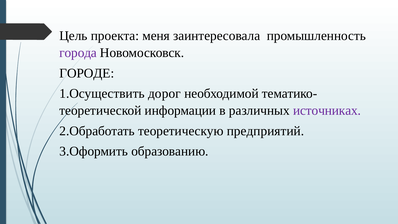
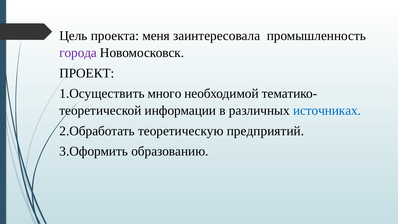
ГОРОДЕ: ГОРОДЕ -> ПРОЕКТ
дорог: дорог -> много
источниках colour: purple -> blue
